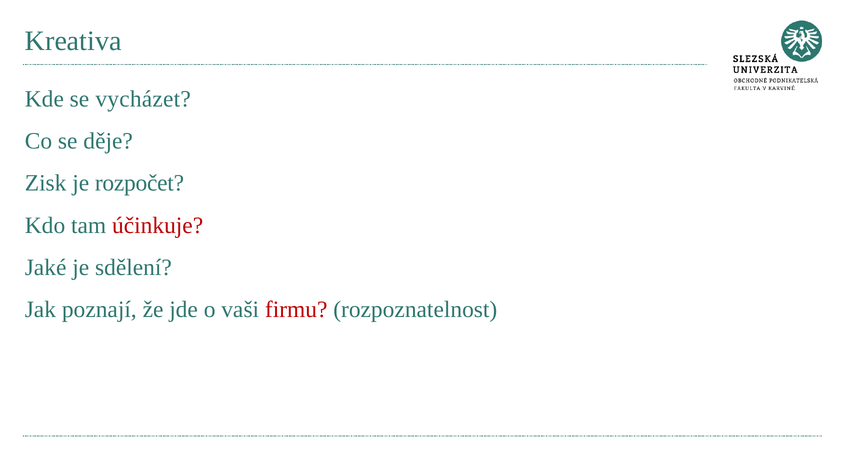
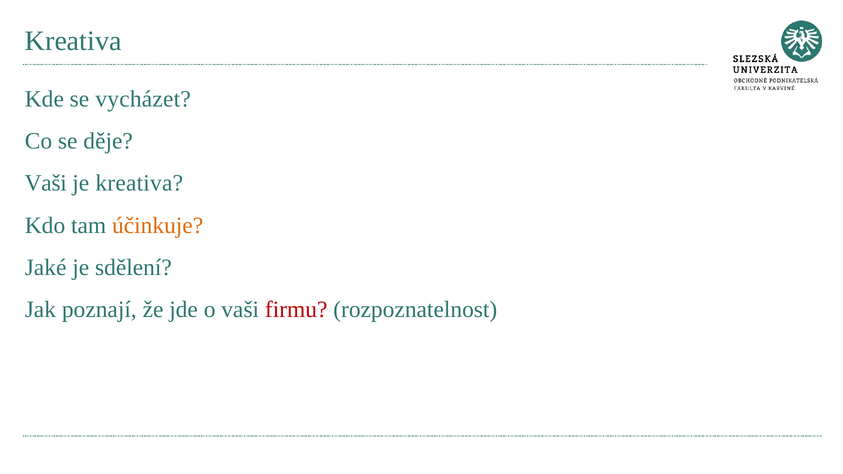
Zisk at (46, 183): Zisk -> Vaši
je rozpočet: rozpočet -> kreativa
účinkuje colour: red -> orange
